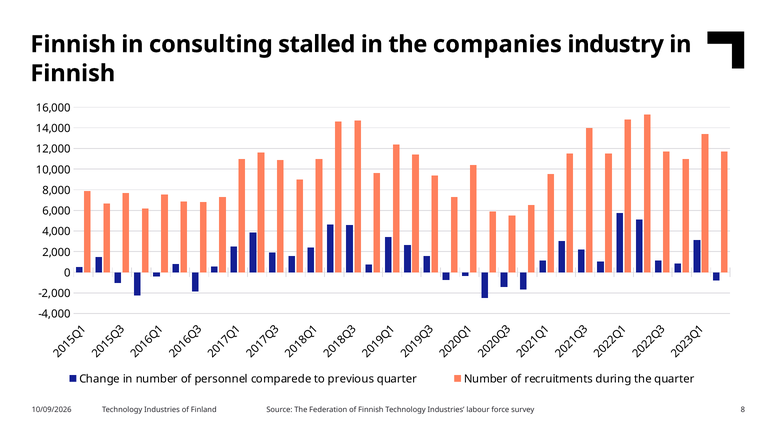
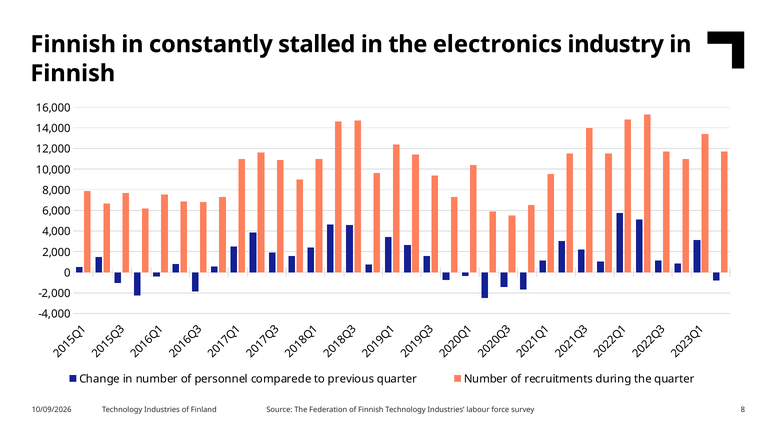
consulting: consulting -> constantly
companies: companies -> electronics
